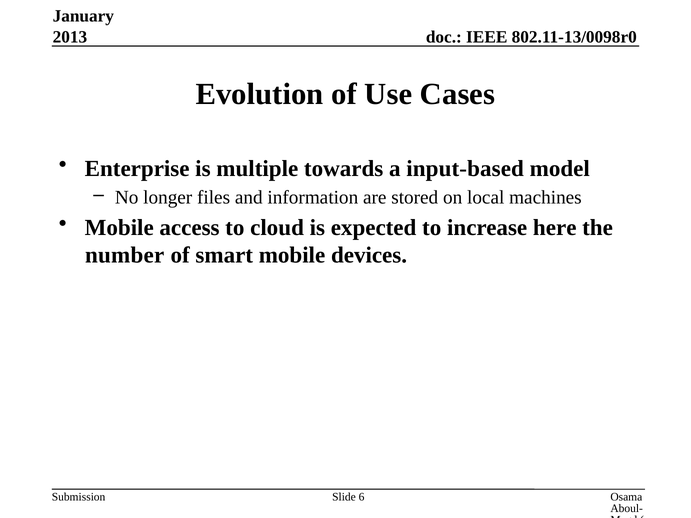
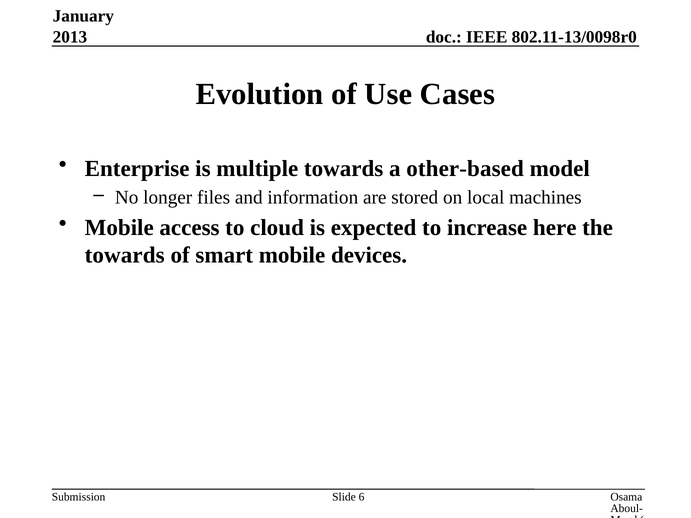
input-based: input-based -> other-based
number at (125, 255): number -> towards
